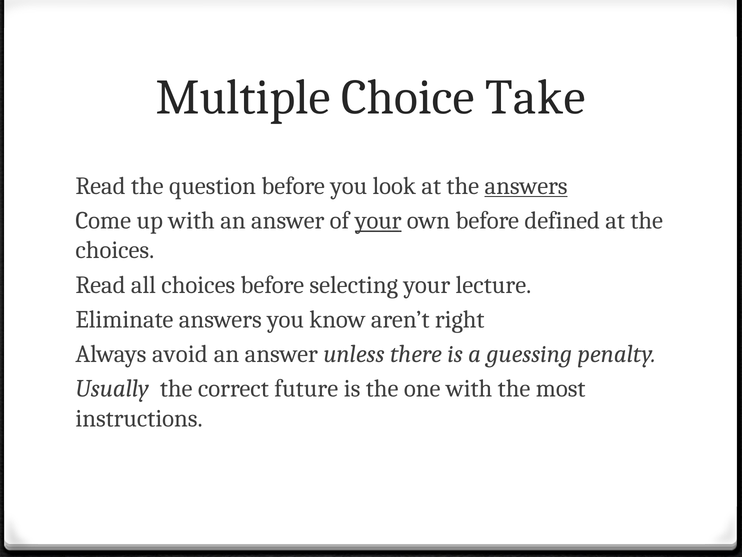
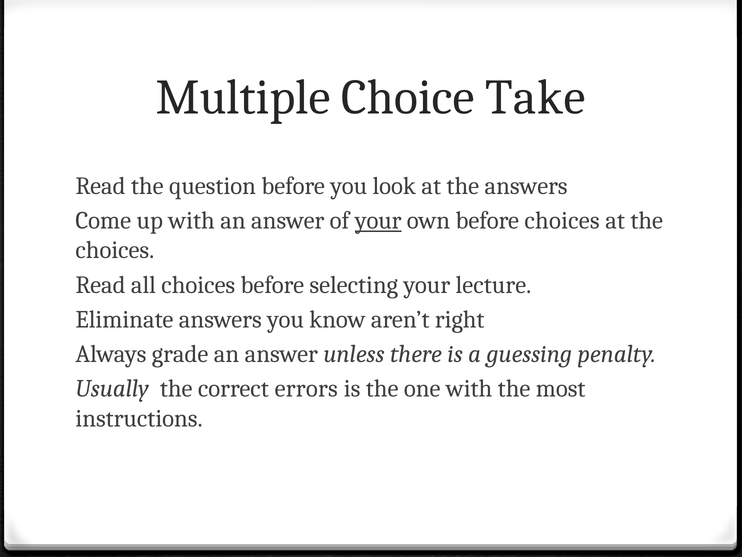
answers at (526, 186) underline: present -> none
before defined: defined -> choices
avoid: avoid -> grade
future: future -> errors
